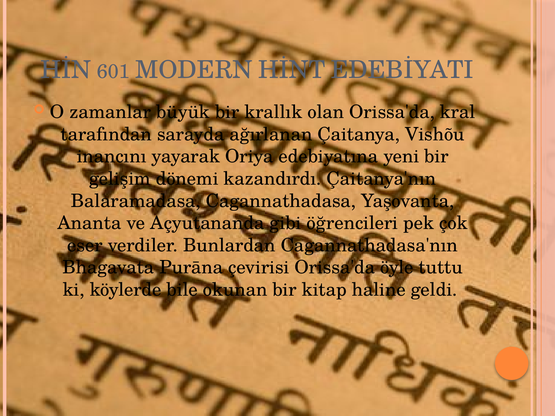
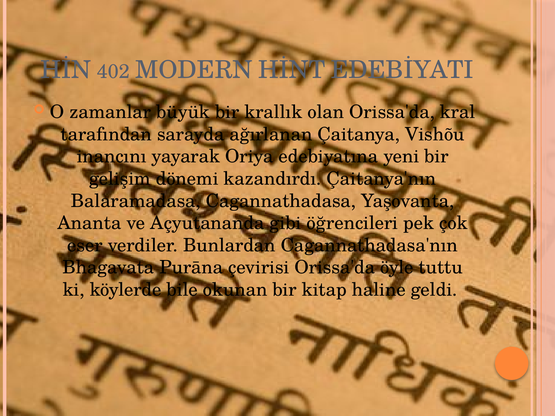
601: 601 -> 402
